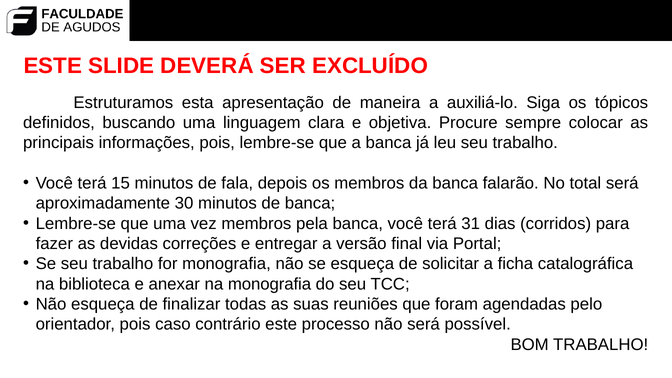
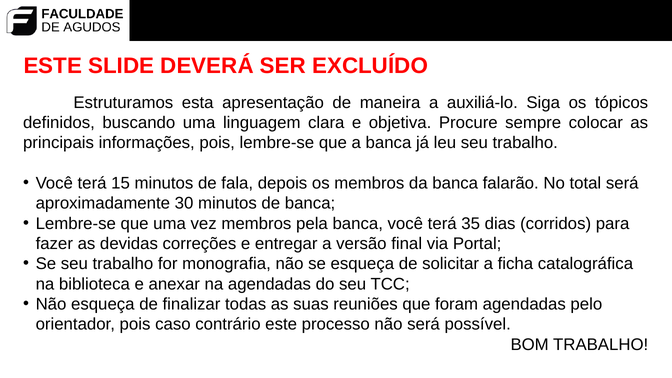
31: 31 -> 35
na monografia: monografia -> agendadas
